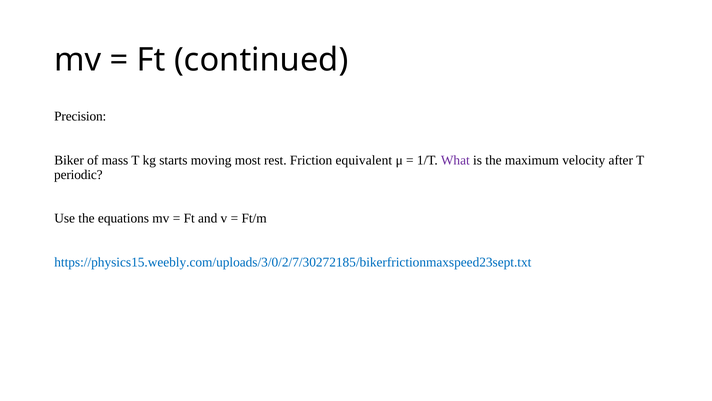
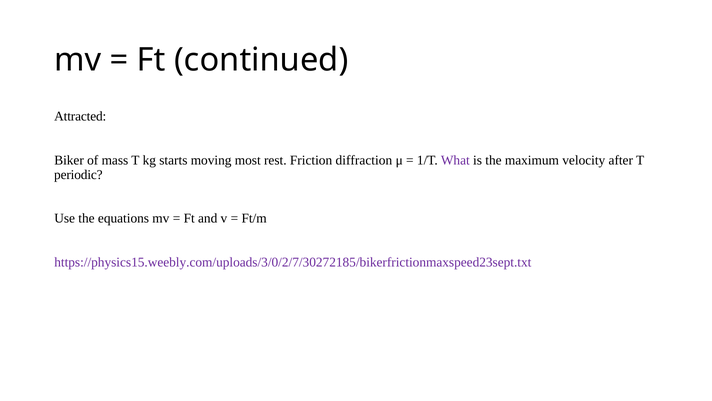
Precision: Precision -> Attracted
equivalent: equivalent -> diffraction
https://physics15.weebly.com/uploads/3/0/2/7/30272185/bikerfrictionmaxspeed23sept.txt colour: blue -> purple
